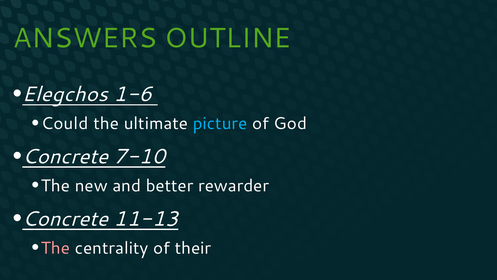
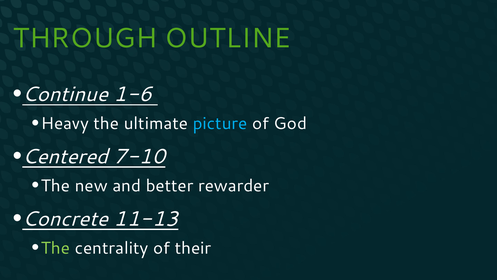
ANSWERS: ANSWERS -> THROUGH
Elegchos: Elegchos -> Continue
Could: Could -> Heavy
Concrete at (65, 156): Concrete -> Centered
The at (55, 248) colour: pink -> light green
